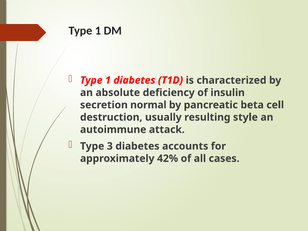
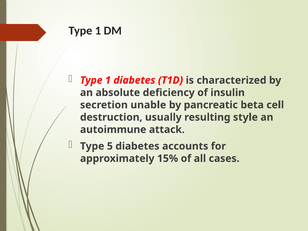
normal: normal -> unable
3: 3 -> 5
42%: 42% -> 15%
